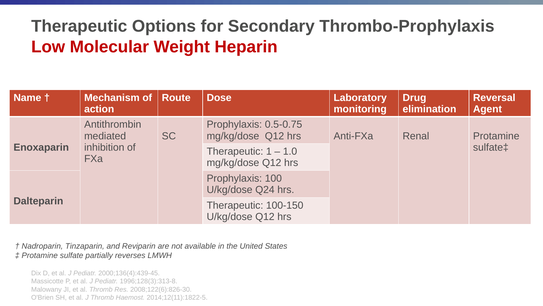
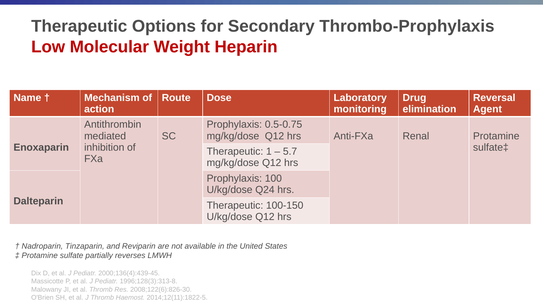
1.0: 1.0 -> 5.7
